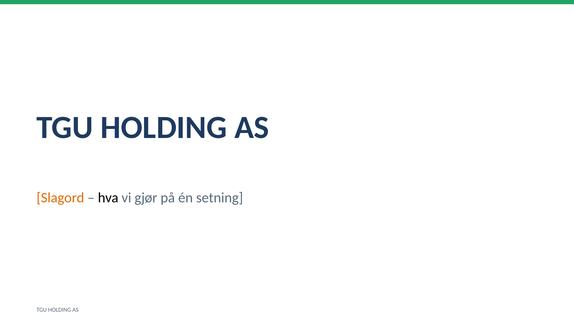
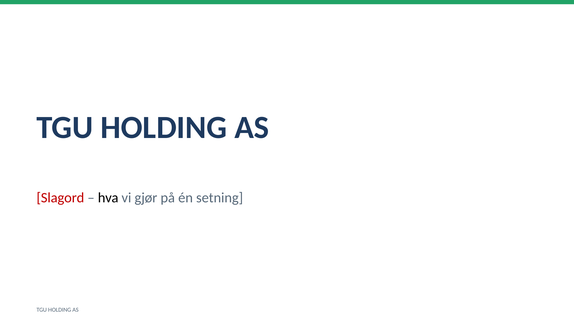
Slagord colour: orange -> red
